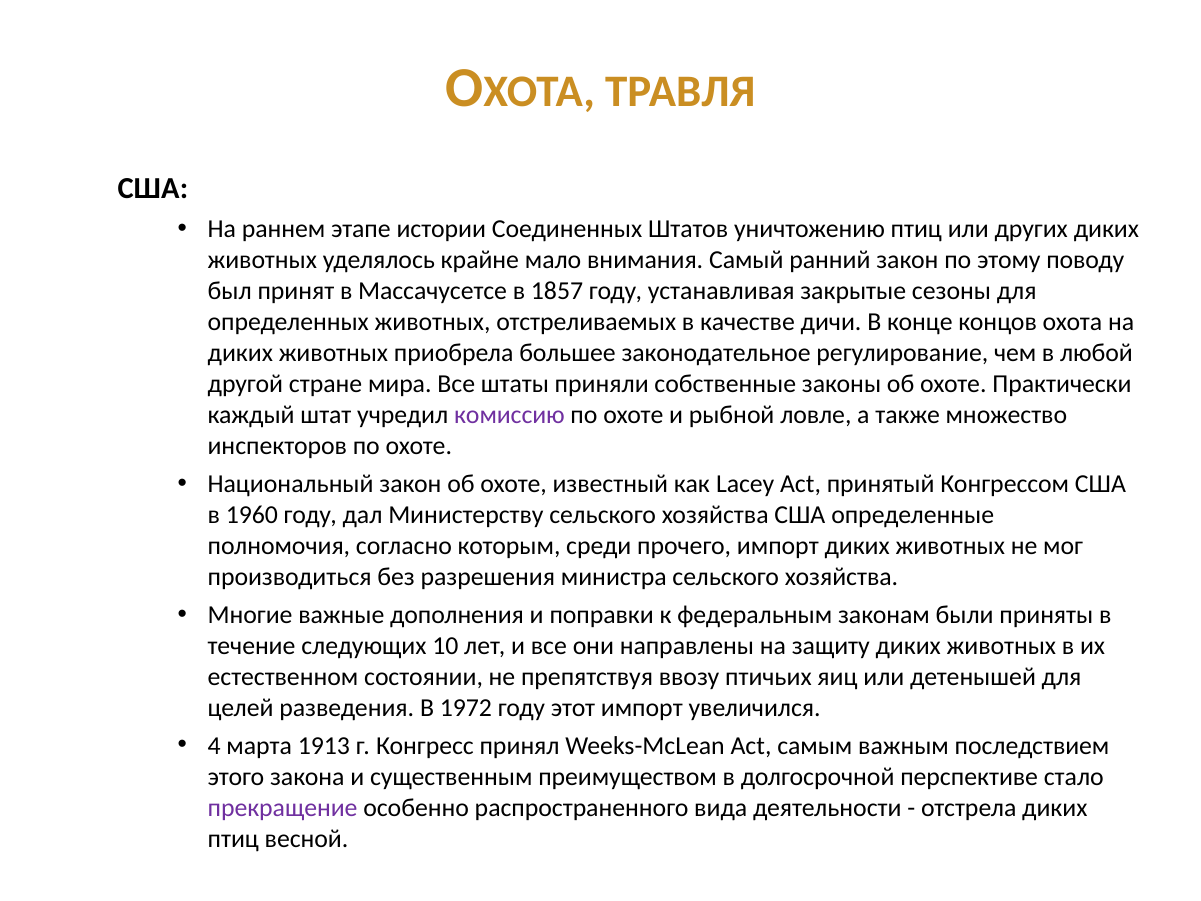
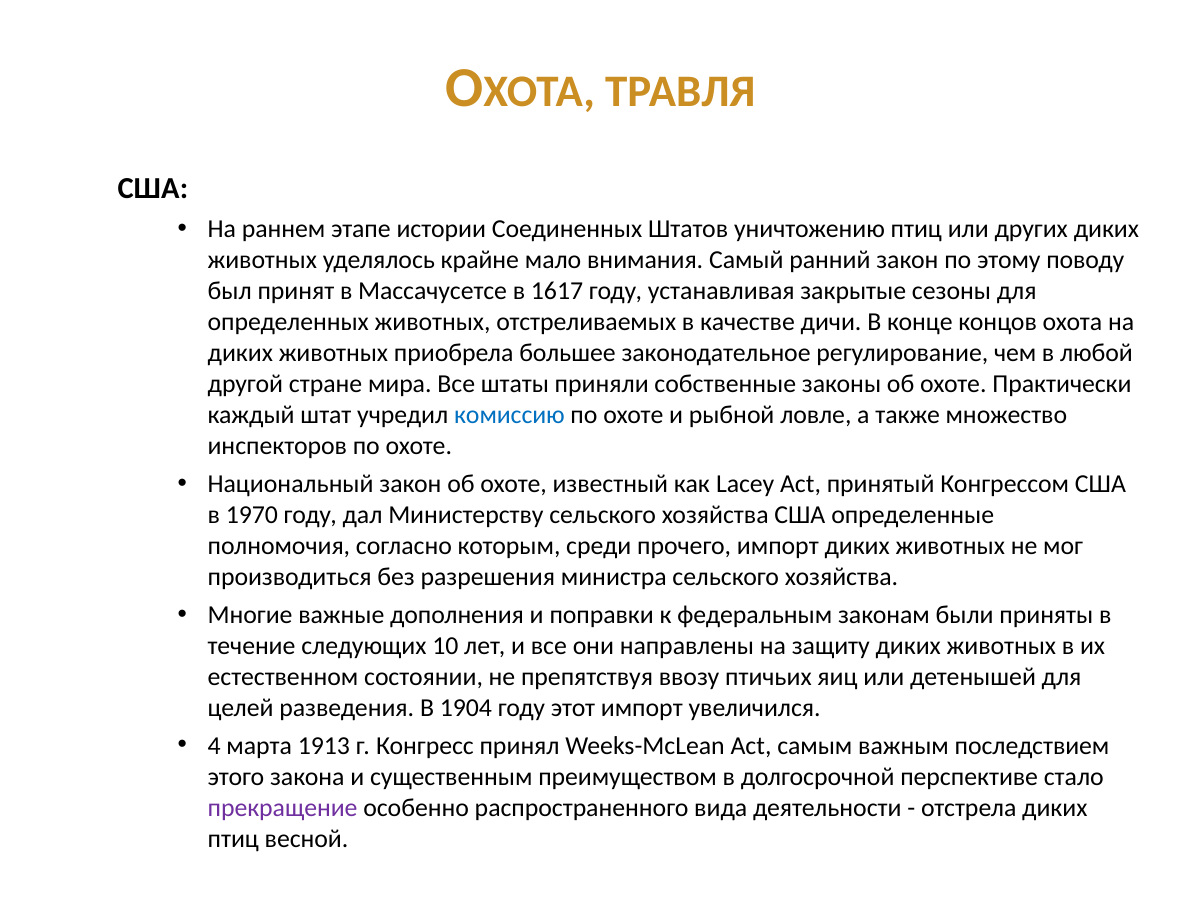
1857: 1857 -> 1617
комиссию colour: purple -> blue
1960: 1960 -> 1970
1972: 1972 -> 1904
